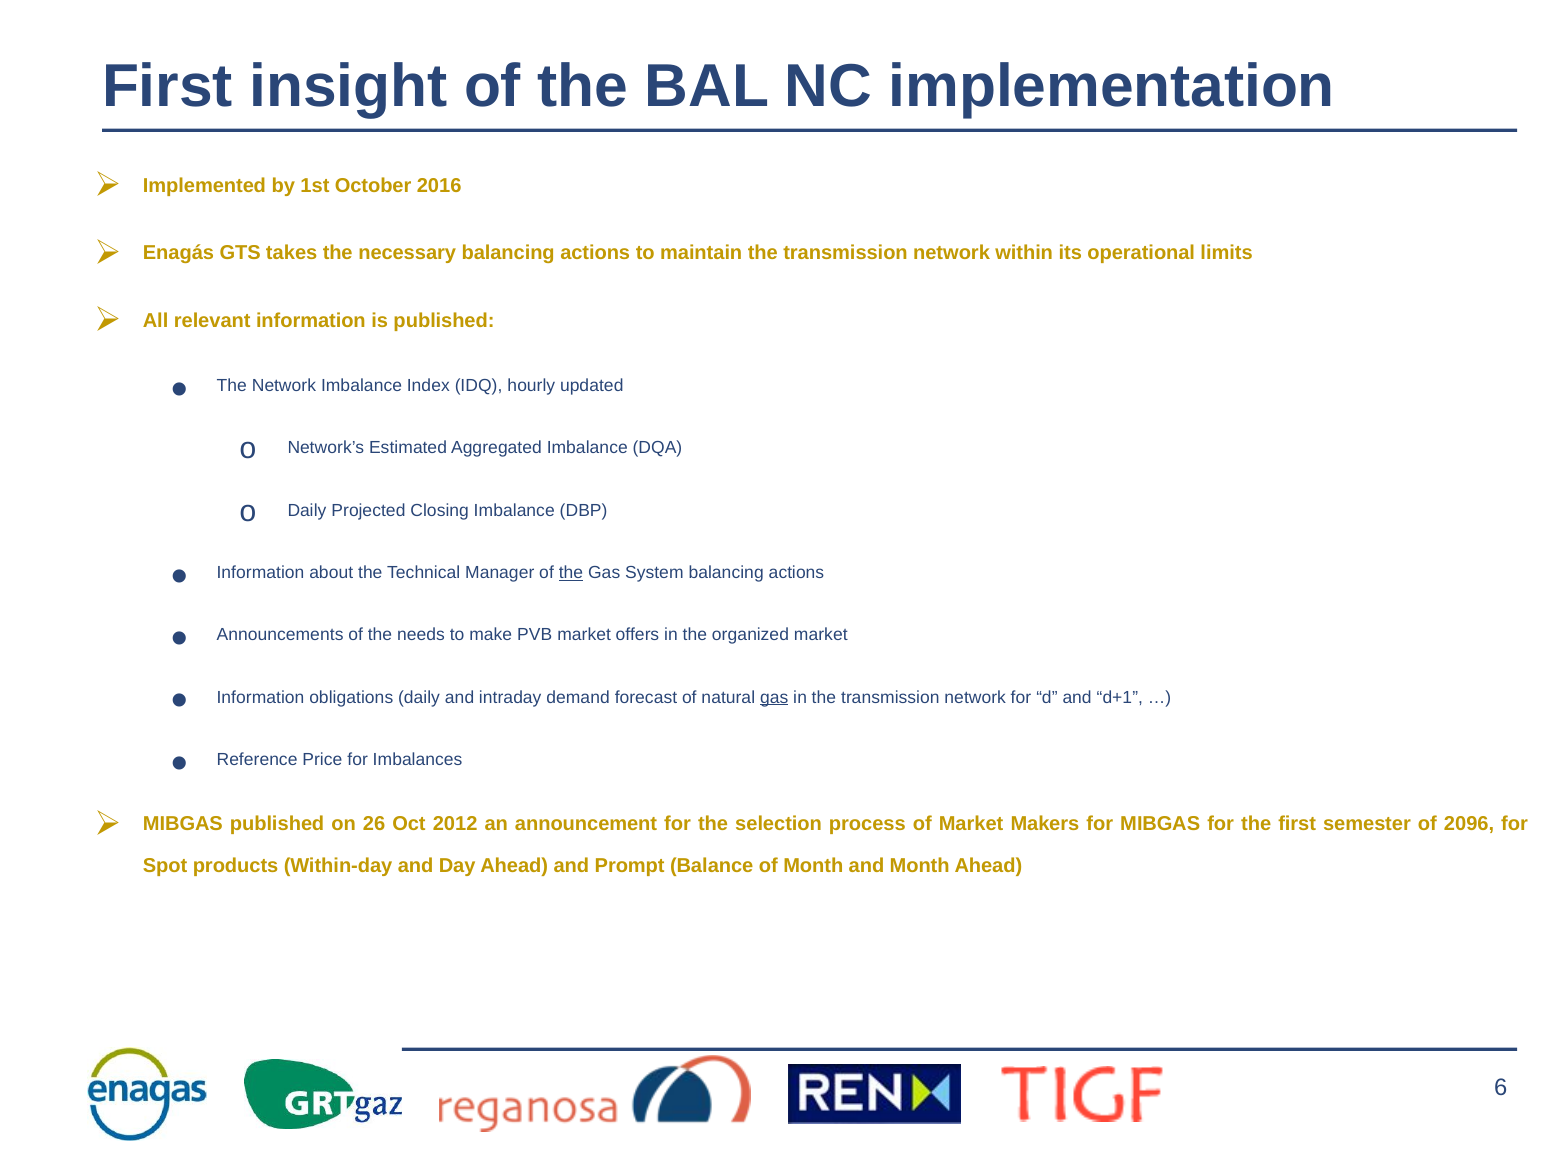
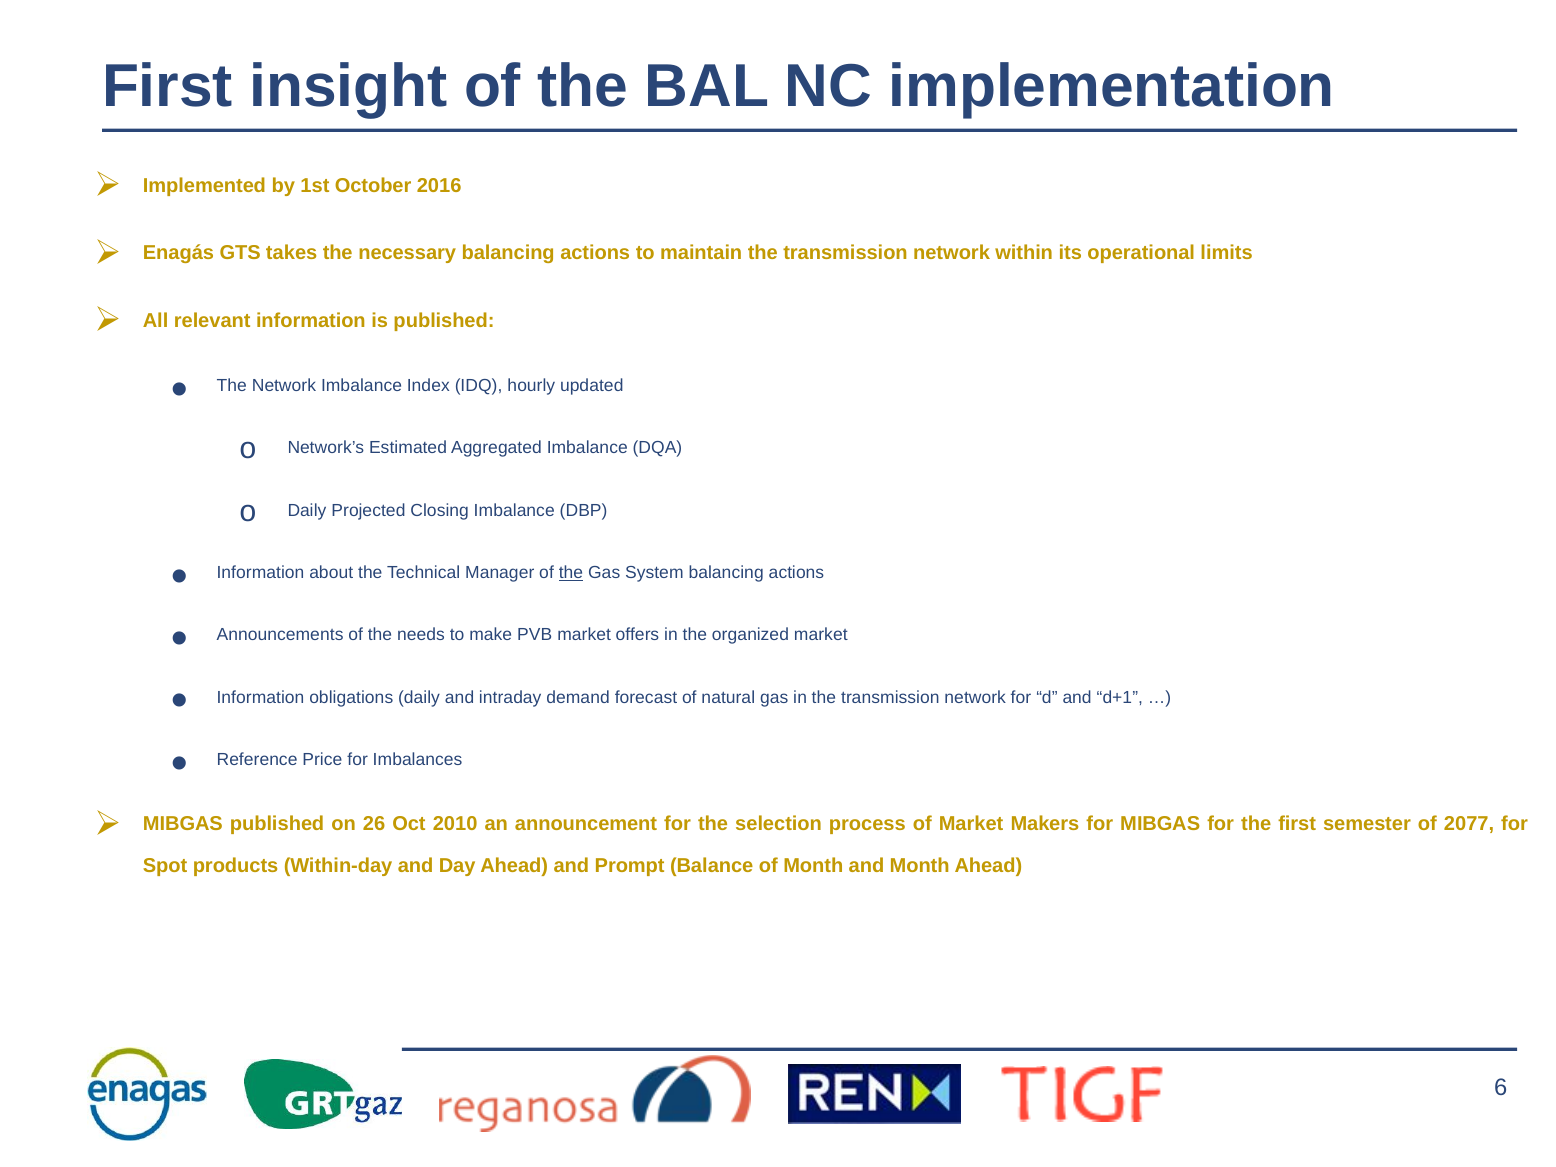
gas at (774, 697) underline: present -> none
2012: 2012 -> 2010
2096: 2096 -> 2077
